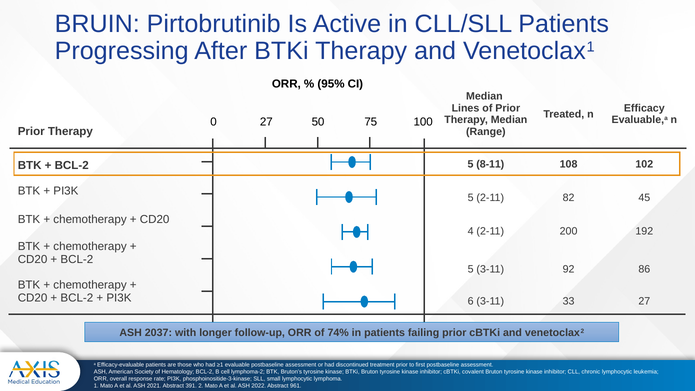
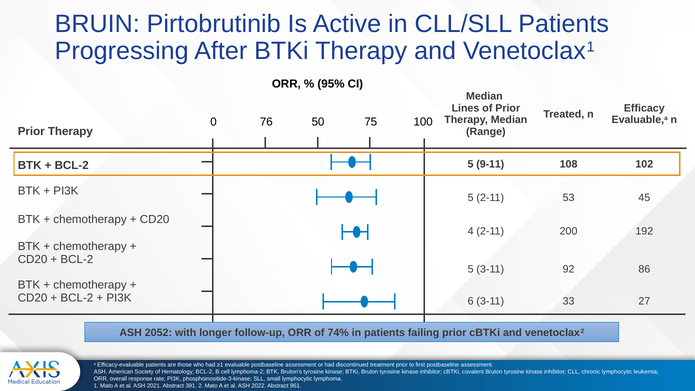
0 27: 27 -> 76
8-11: 8-11 -> 9-11
82: 82 -> 53
2037: 2037 -> 2052
